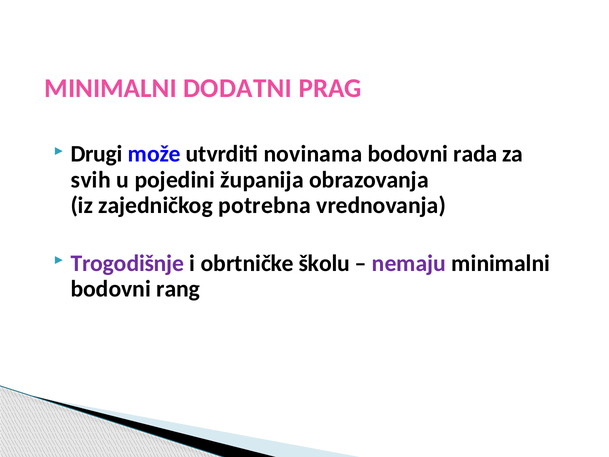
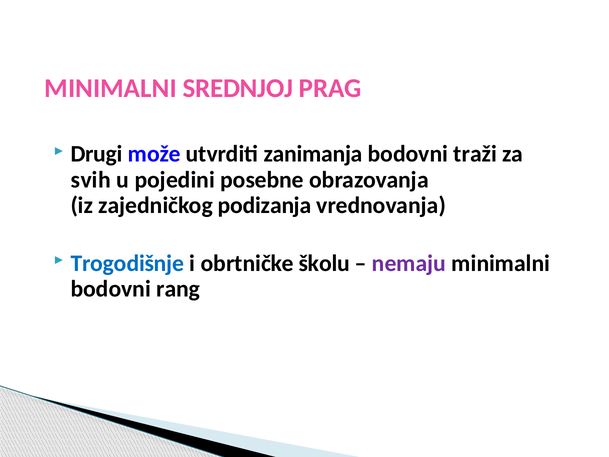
DODATNI: DODATNI -> SREDNJOJ
novinama: novinama -> zanimanja
rada: rada -> traži
županija: županija -> posebne
potrebna: potrebna -> podizanja
Trogodišnje colour: purple -> blue
